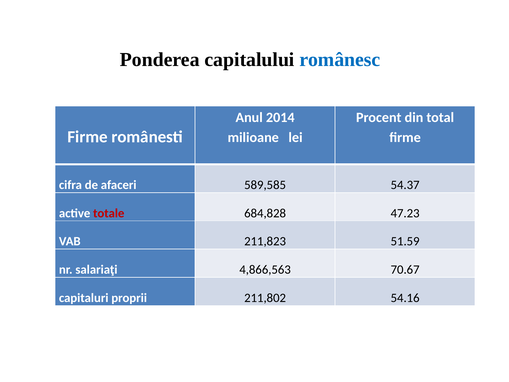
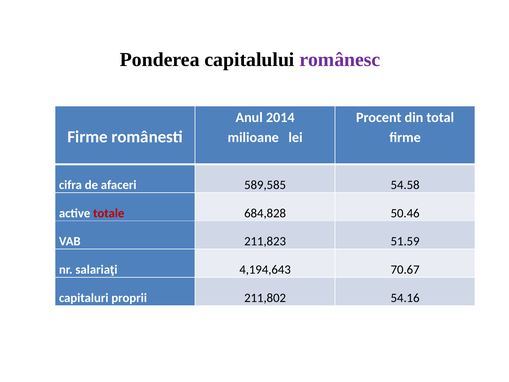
românesc colour: blue -> purple
54.37: 54.37 -> 54.58
47.23: 47.23 -> 50.46
4,866,563: 4,866,563 -> 4,194,643
